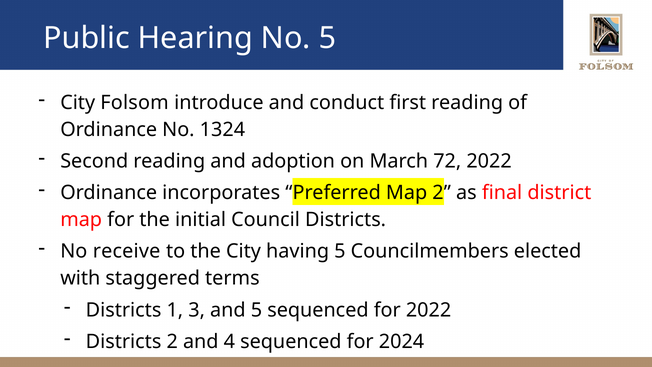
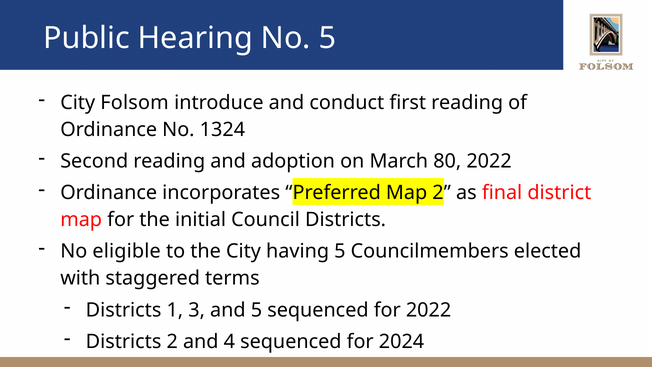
72: 72 -> 80
receive: receive -> eligible
